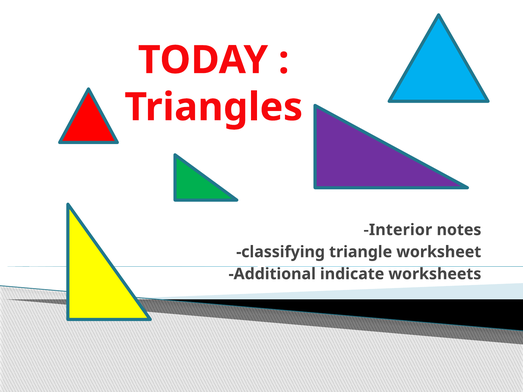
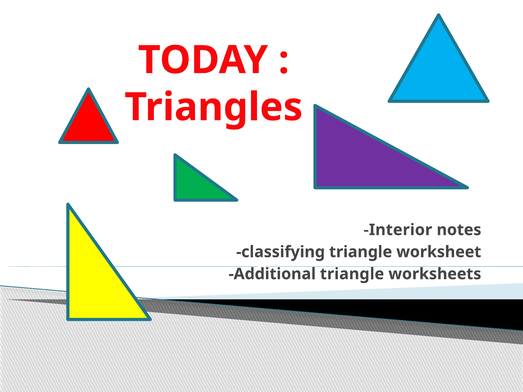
Additional indicate: indicate -> triangle
